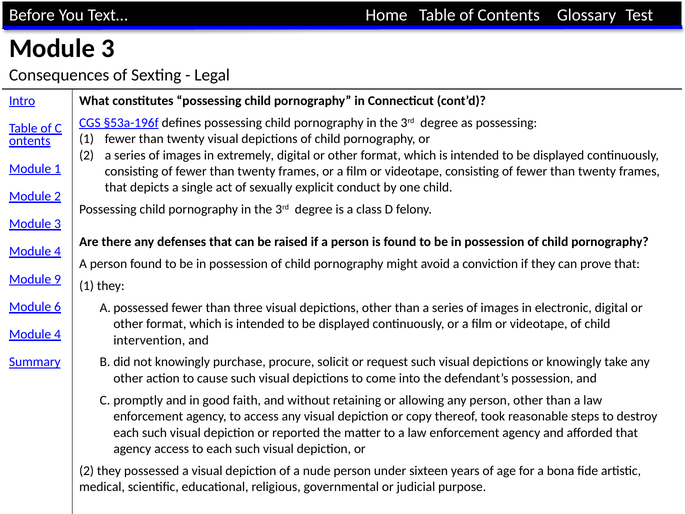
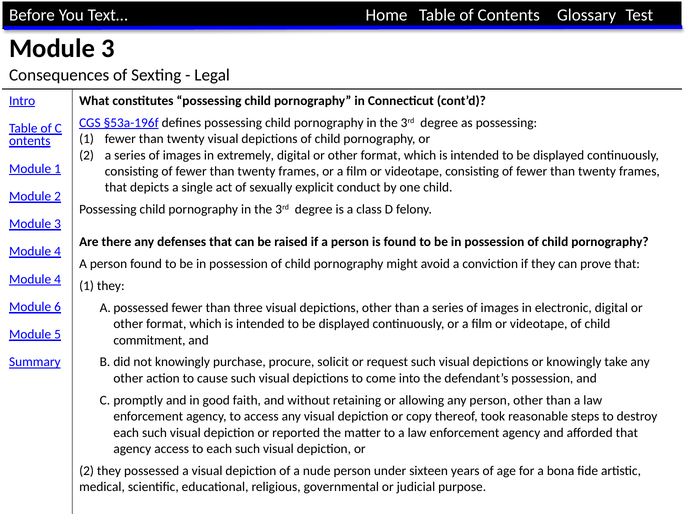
9 at (58, 279): 9 -> 4
4 at (58, 334): 4 -> 5
intervention: intervention -> commitment
